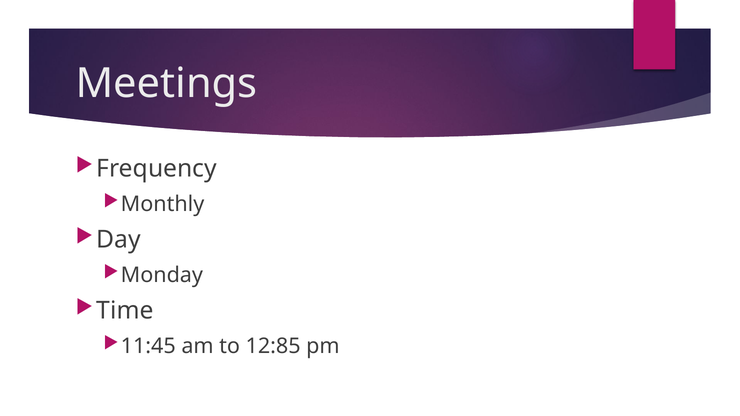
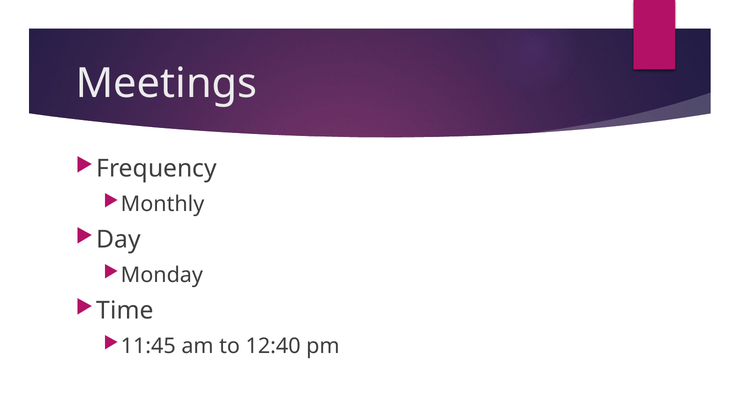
12:85: 12:85 -> 12:40
